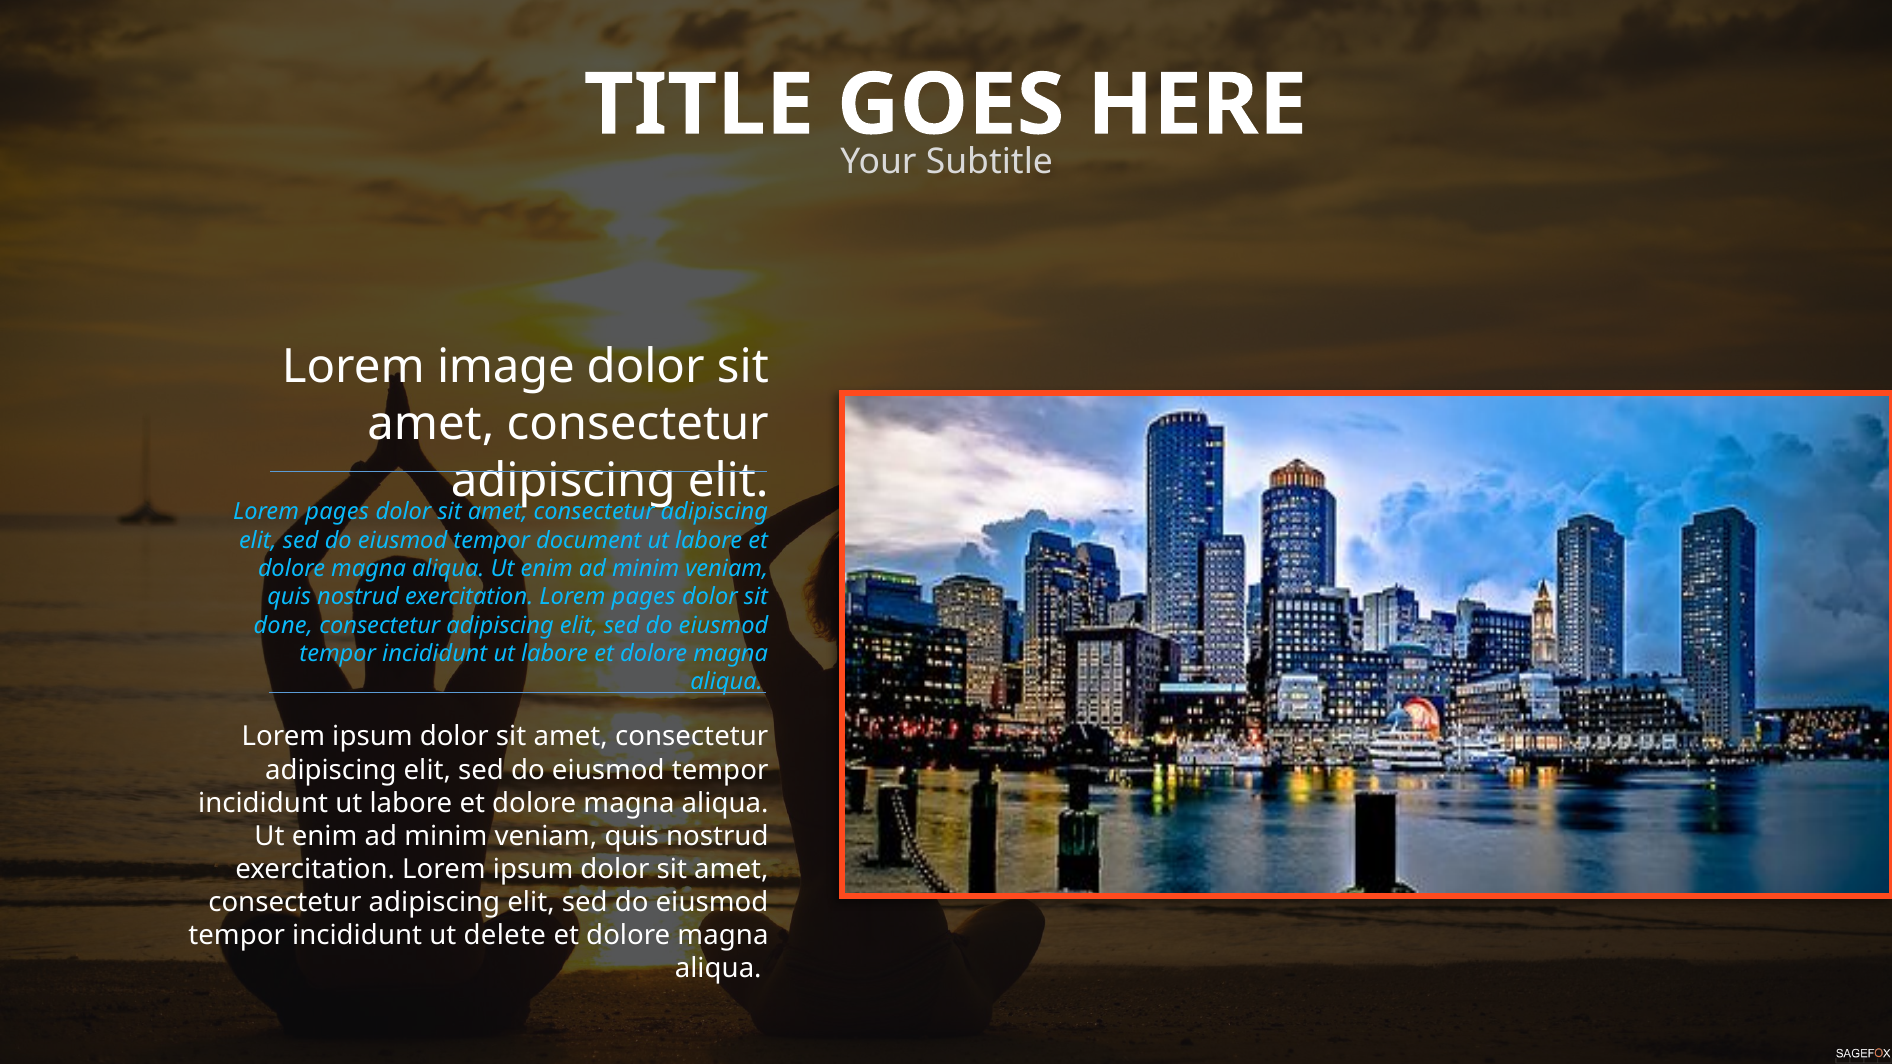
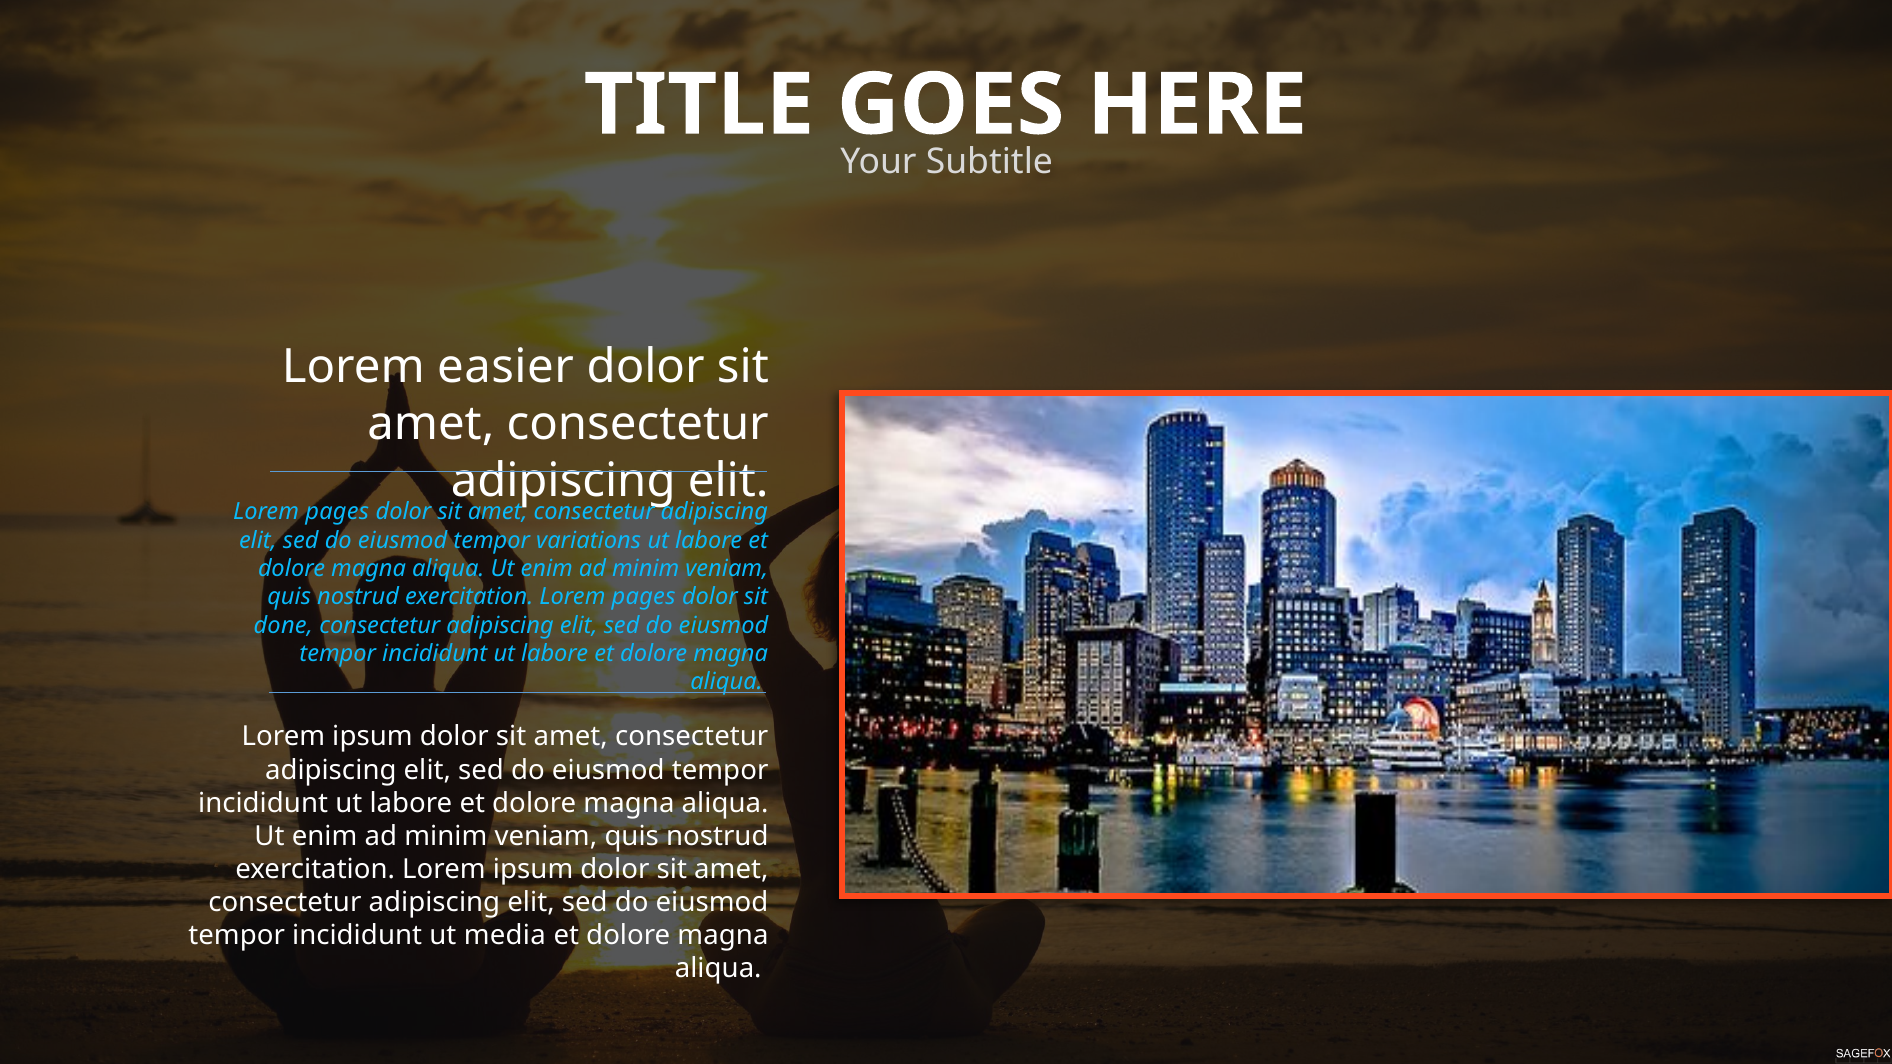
image: image -> easier
document: document -> variations
delete: delete -> media
